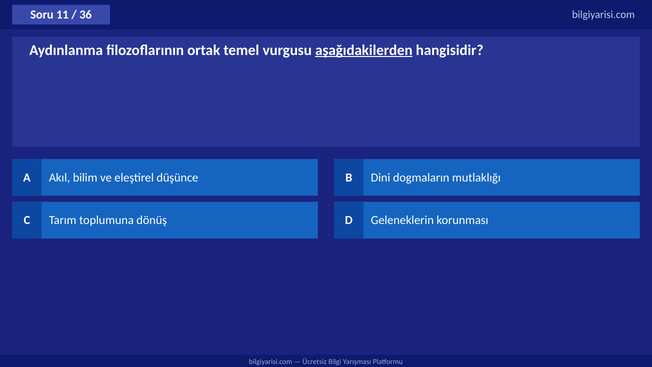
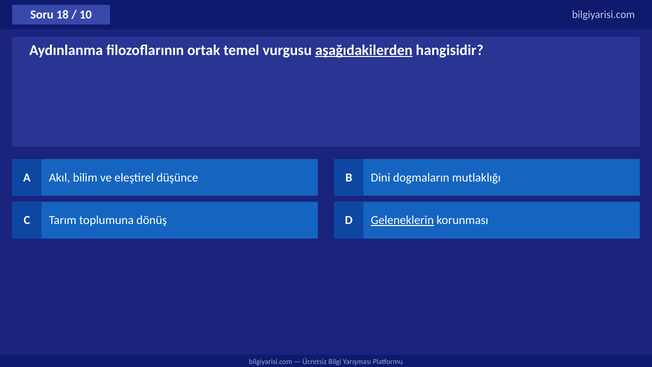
11: 11 -> 18
36: 36 -> 10
Geleneklerin underline: none -> present
